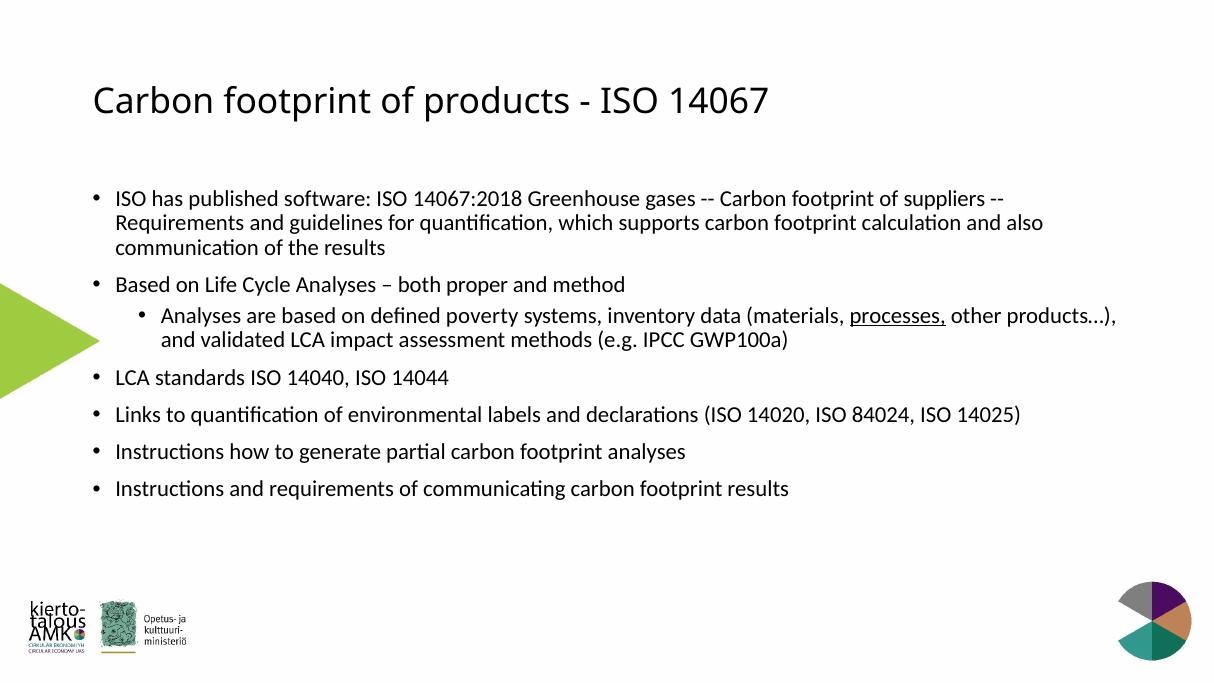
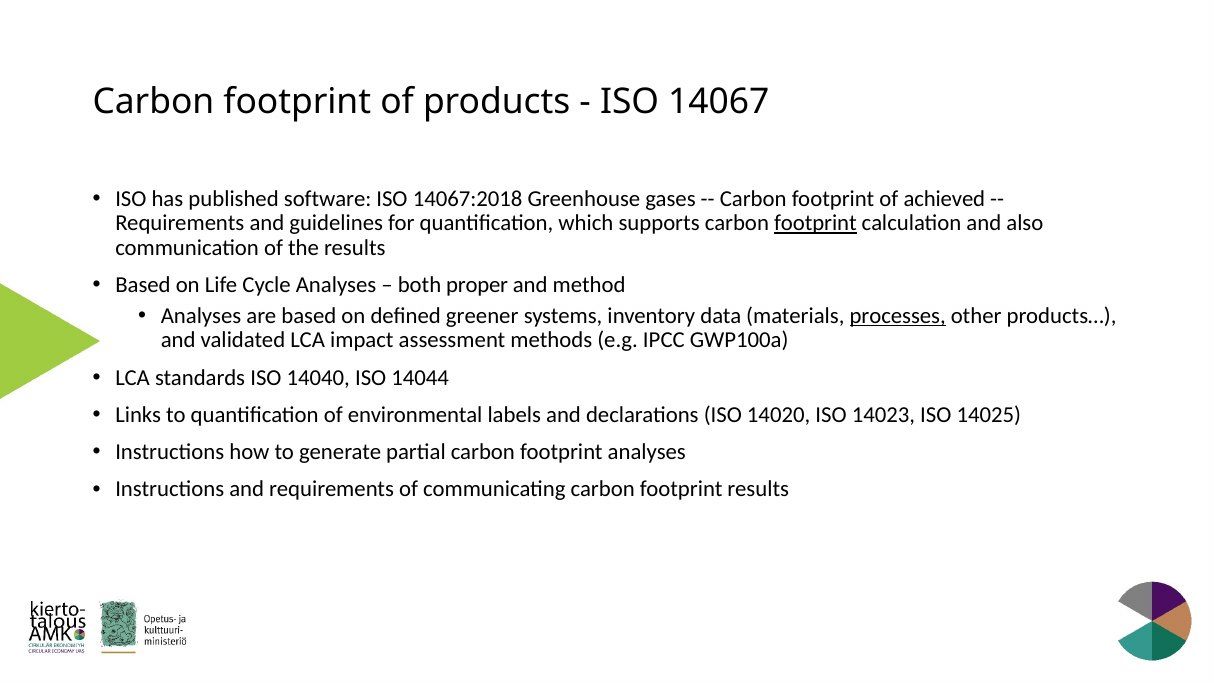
suppliers: suppliers -> achieved
footprint at (815, 223) underline: none -> present
poverty: poverty -> greener
84024: 84024 -> 14023
